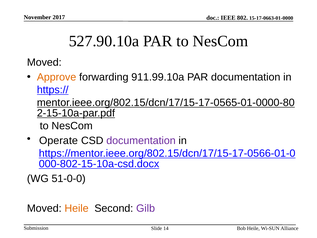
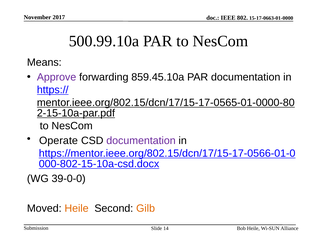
527.90.10a: 527.90.10a -> 500.99.10a
Moved at (44, 62): Moved -> Means
Approve colour: orange -> purple
911.99.10a: 911.99.10a -> 859.45.10a
51-0-0: 51-0-0 -> 39-0-0
Gilb colour: purple -> orange
